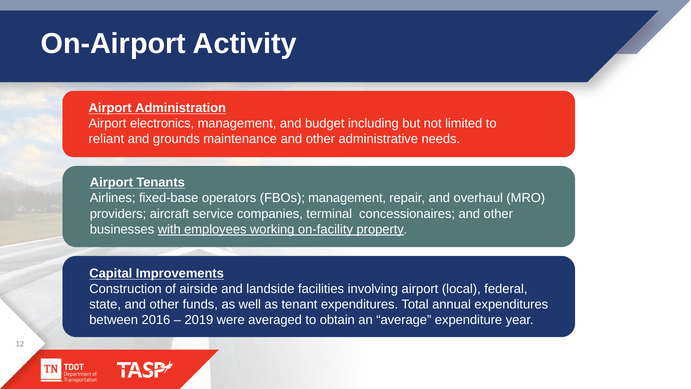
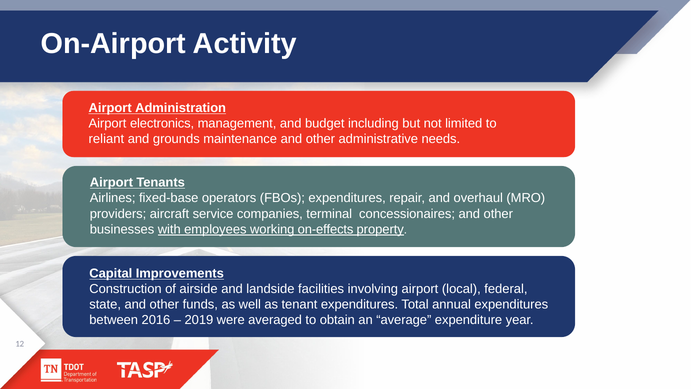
FBOs management: management -> expenditures
on-facility: on-facility -> on-effects
